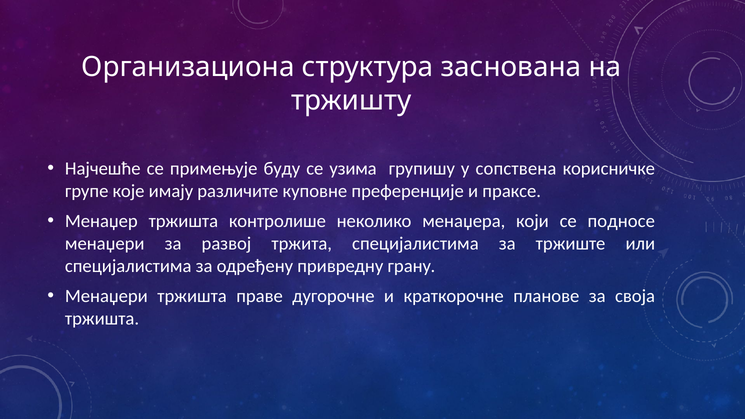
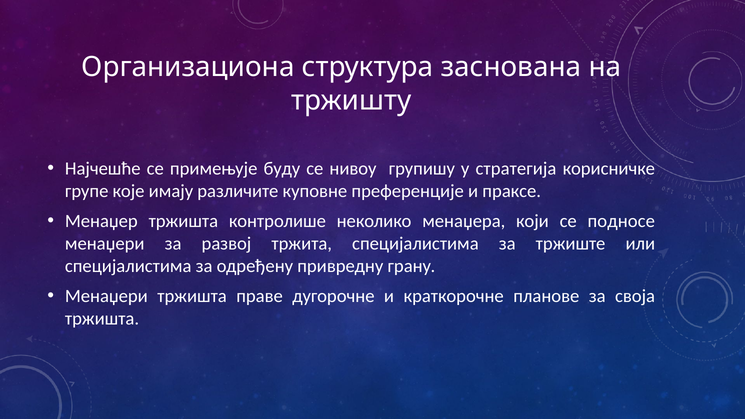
узима: узима -> нивоу
сопствена: сопствена -> стратегија
